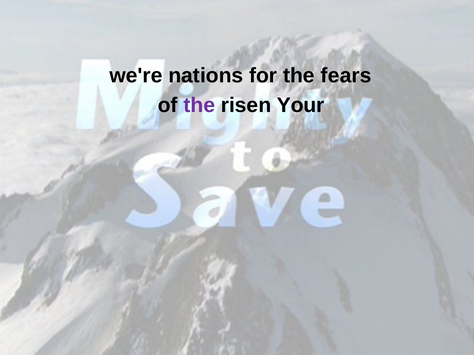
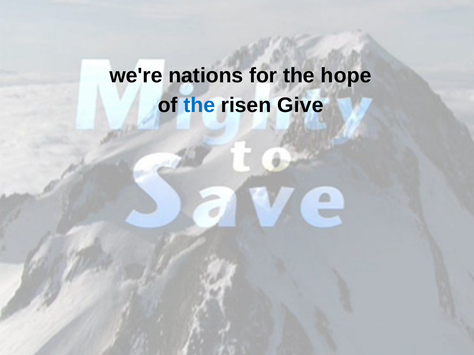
fears: fears -> hope
the at (199, 105) colour: purple -> blue
Your: Your -> Give
